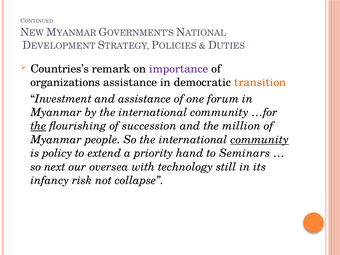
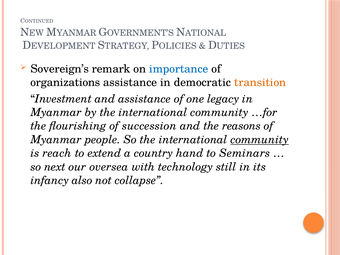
Countries’s: Countries’s -> Sovereign’s
importance colour: purple -> blue
forum: forum -> legacy
the at (38, 126) underline: present -> none
million: million -> reasons
policy: policy -> reach
priority: priority -> country
risk: risk -> also
